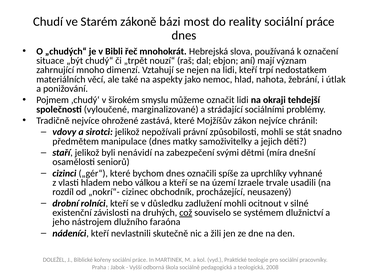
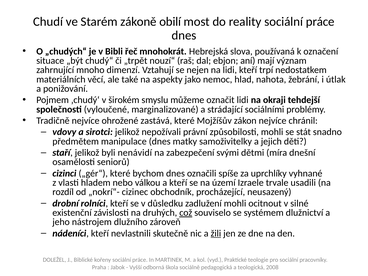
bázi: bázi -> obilí
faraóna: faraóna -> zároveň
žili underline: none -> present
